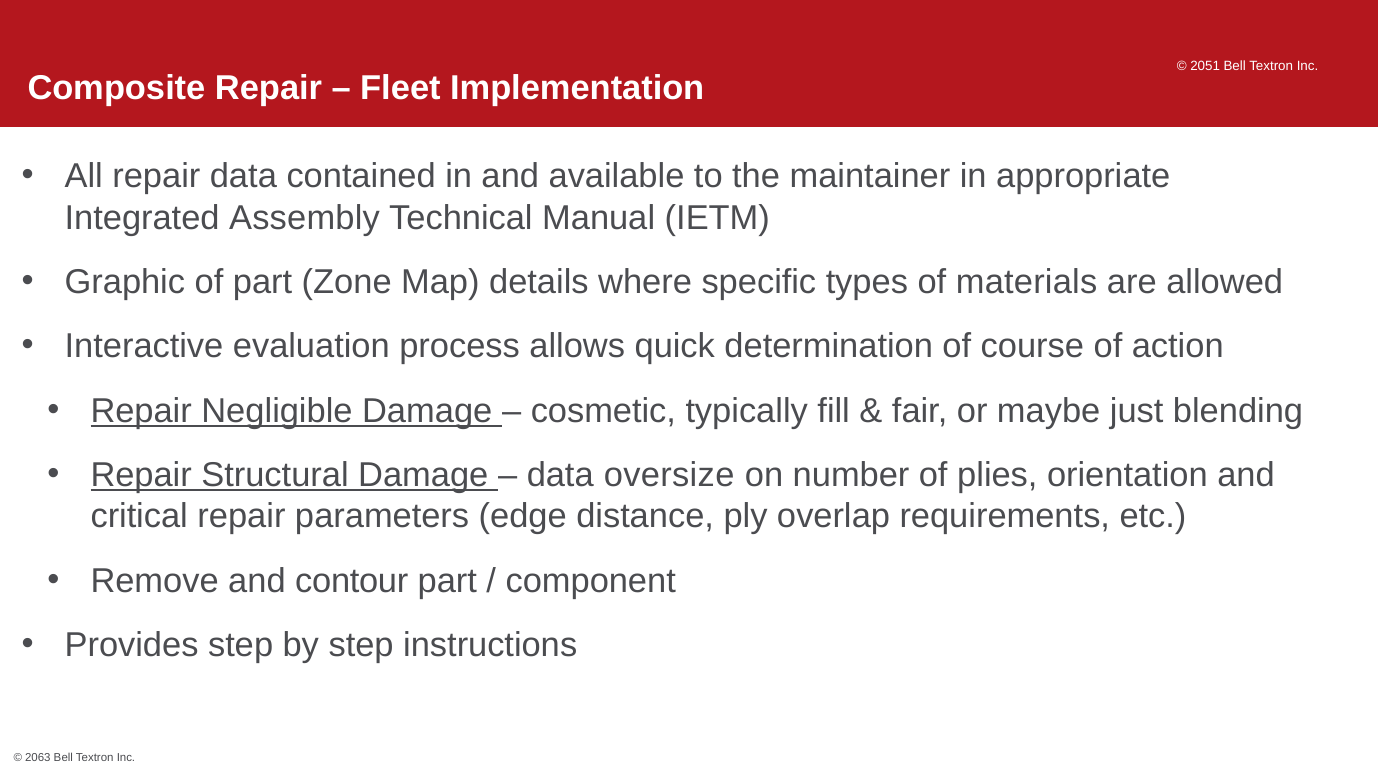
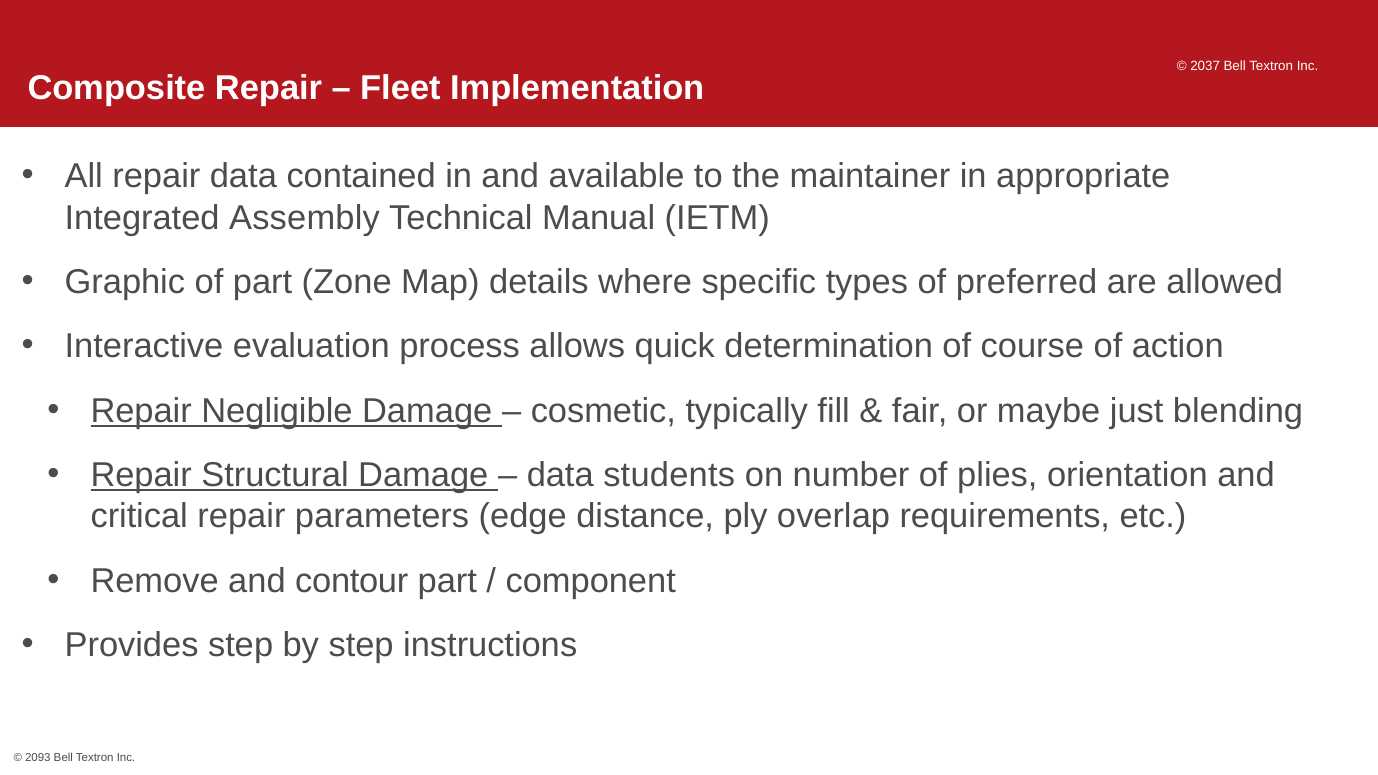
2051: 2051 -> 2037
materials: materials -> preferred
oversize: oversize -> students
2063: 2063 -> 2093
